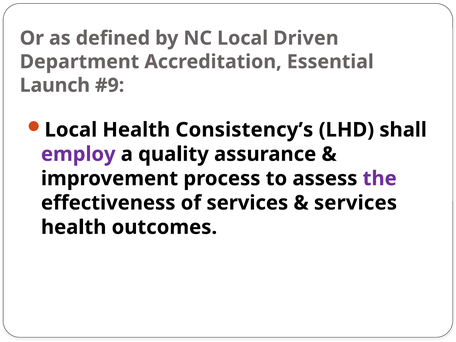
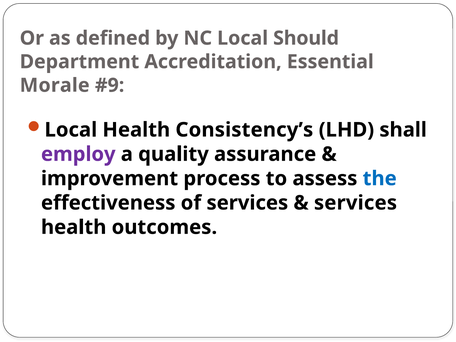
Driven: Driven -> Should
Launch: Launch -> Morale
the colour: purple -> blue
